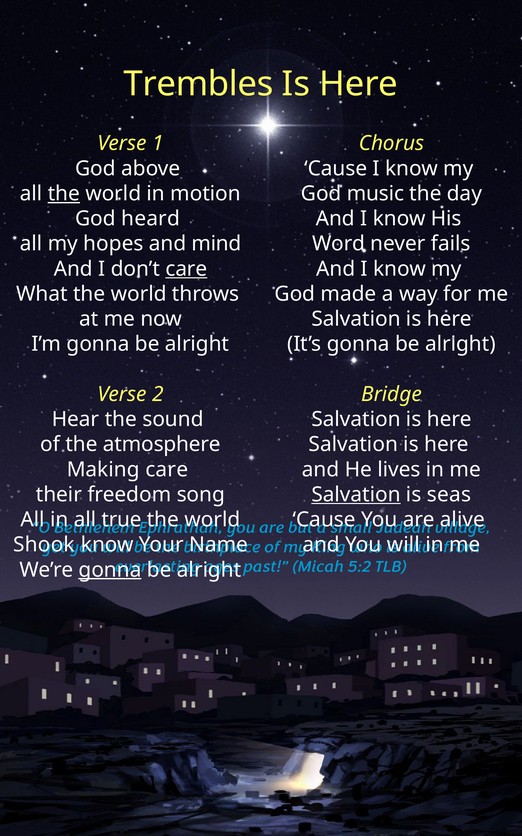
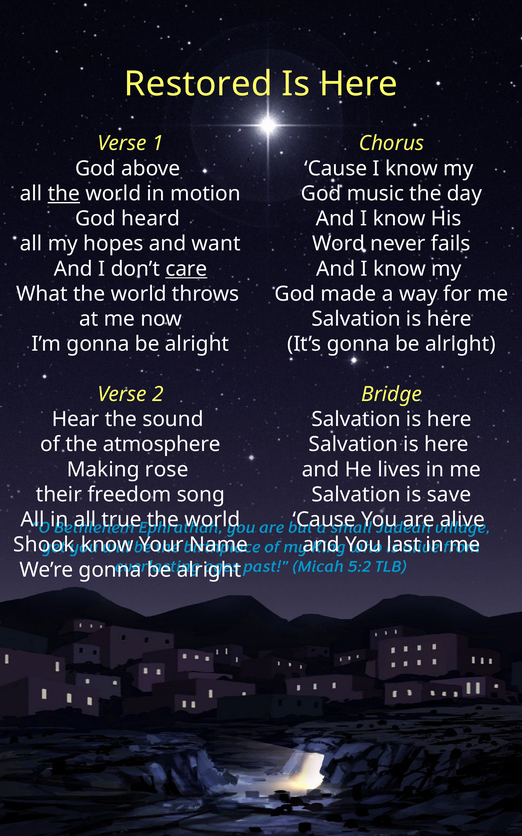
Trembles: Trembles -> Restored
mind: mind -> want
Making care: care -> rose
Salvation at (356, 494) underline: present -> none
seas: seas -> save
will: will -> last
gonna at (110, 569) underline: present -> none
